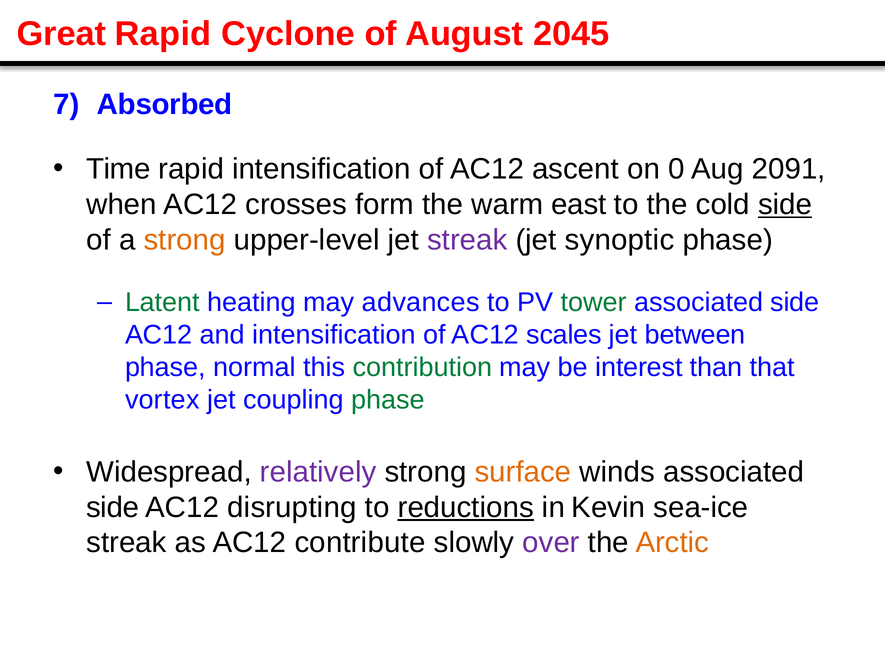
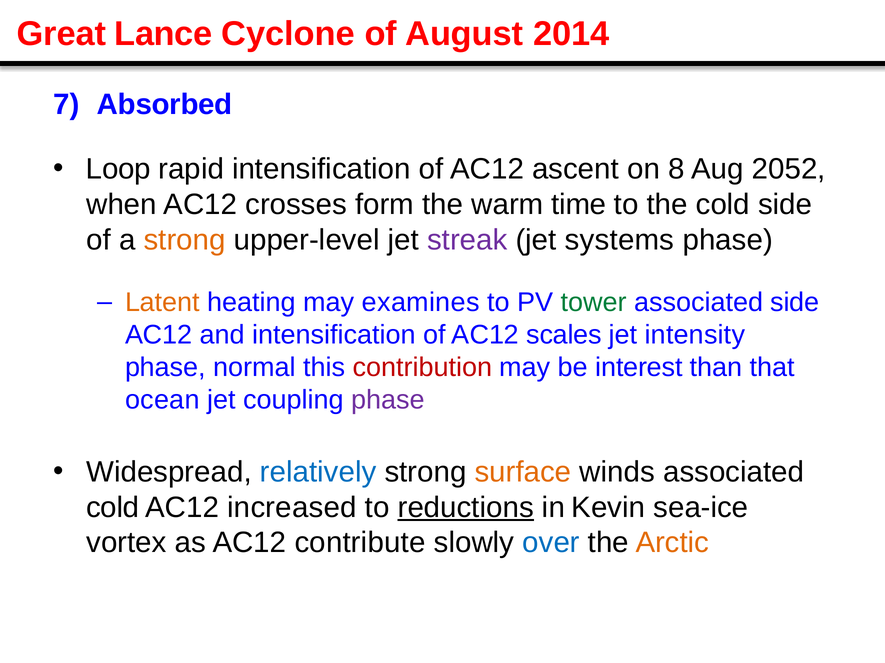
Great Rapid: Rapid -> Lance
2045: 2045 -> 2014
Time: Time -> Loop
0: 0 -> 8
2091: 2091 -> 2052
east: east -> time
side at (785, 205) underline: present -> none
synoptic: synoptic -> systems
Latent colour: green -> orange
advances: advances -> examines
between: between -> intensity
contribution colour: green -> red
vortex: vortex -> ocean
phase at (388, 400) colour: green -> purple
relatively colour: purple -> blue
side at (113, 508): side -> cold
disrupting: disrupting -> increased
streak at (126, 543): streak -> vortex
over colour: purple -> blue
